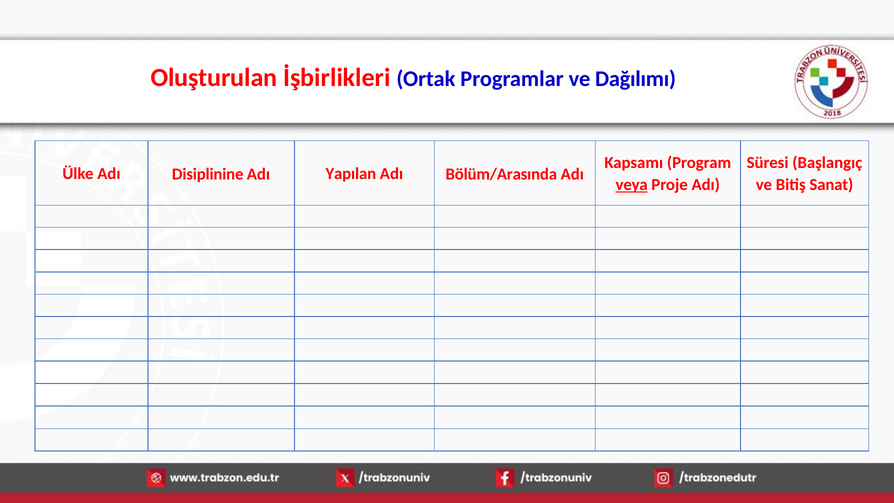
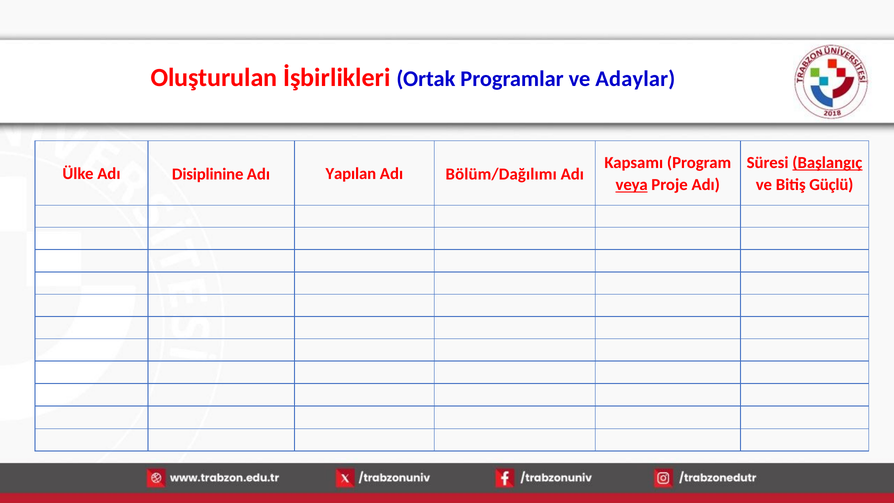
Dağılımı: Dağılımı -> Adaylar
Başlangıç underline: none -> present
Bölüm/Arasında: Bölüm/Arasında -> Bölüm/Dağılımı
Sanat: Sanat -> Güçlü
